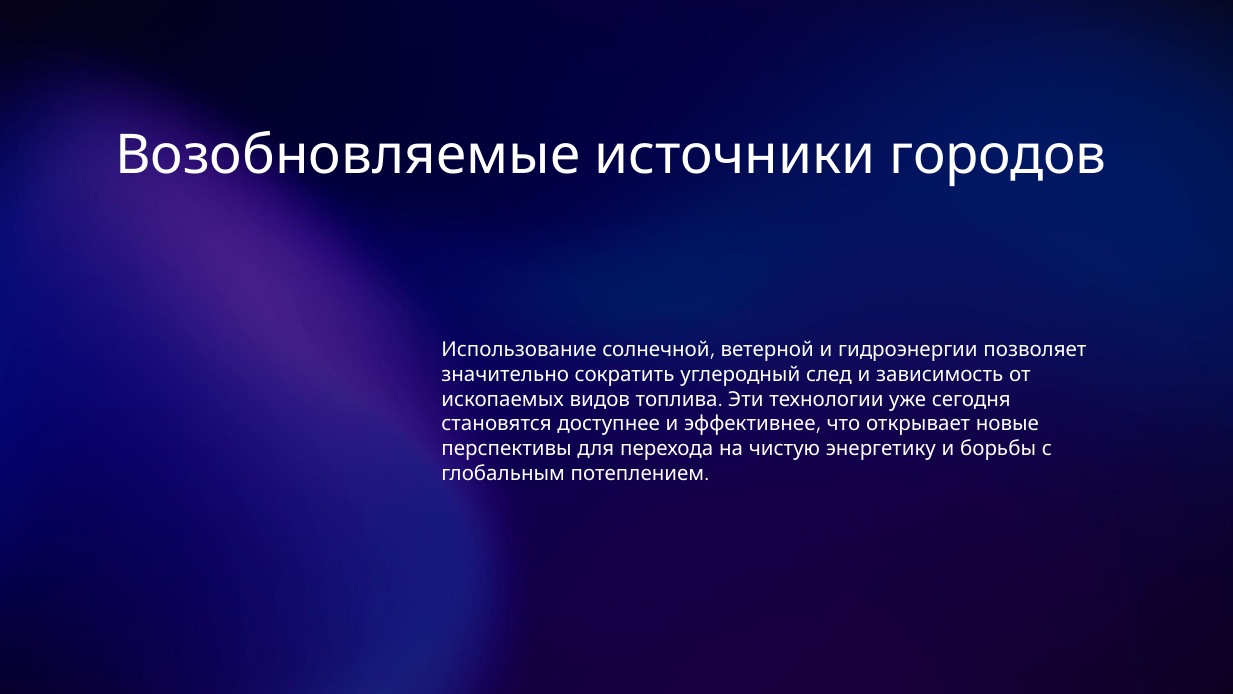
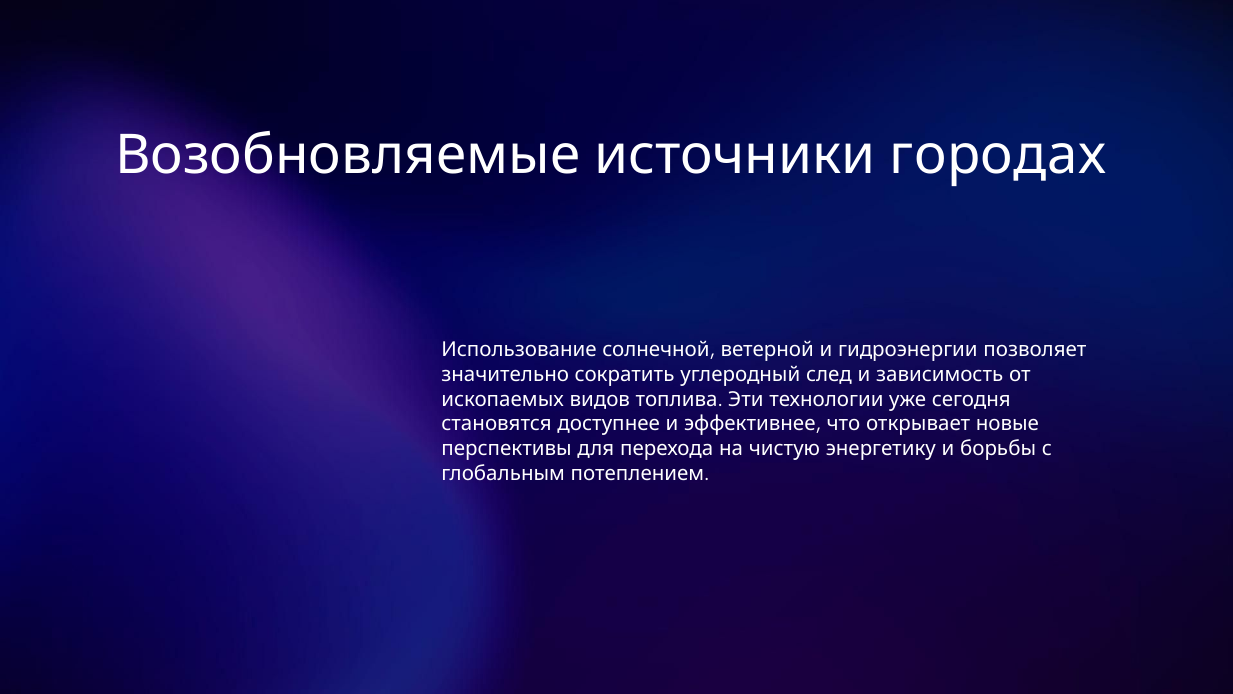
городов: городов -> городах
